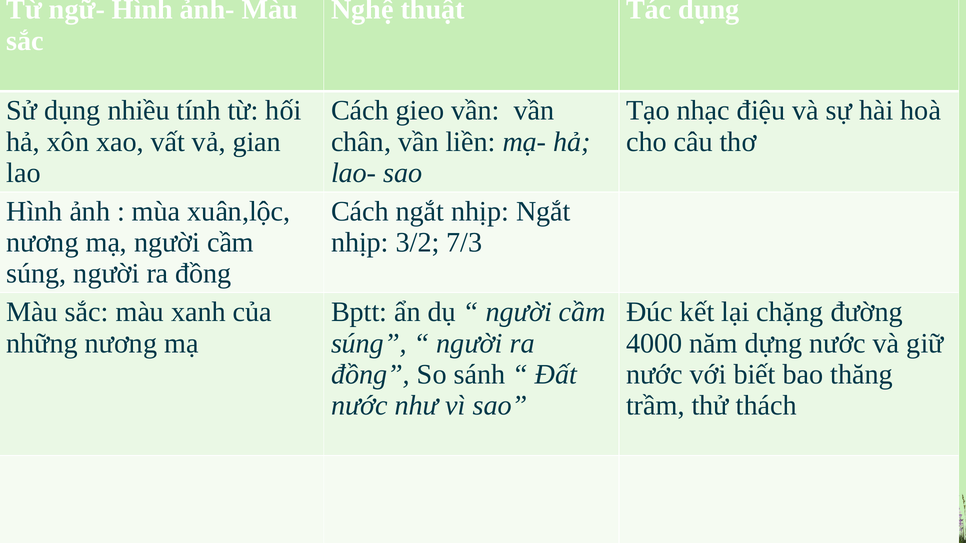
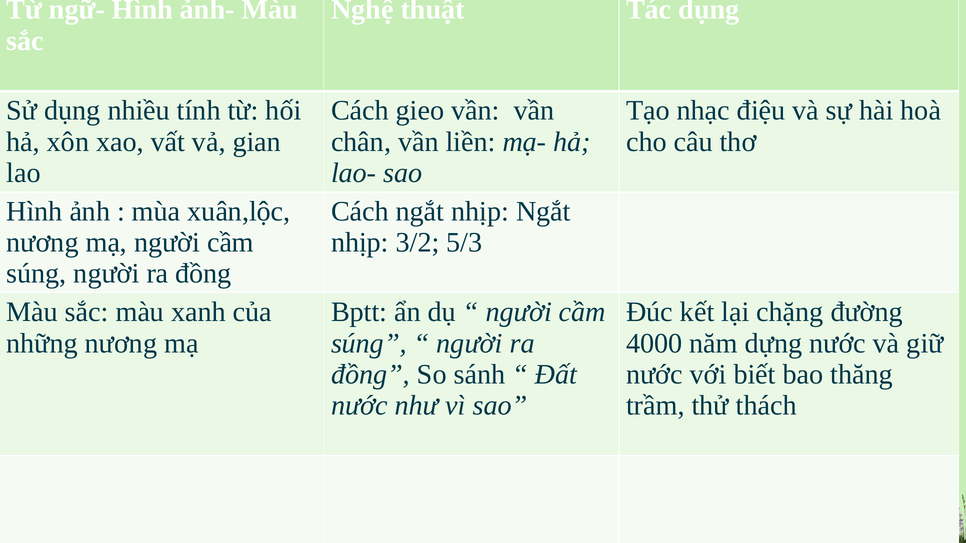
7/3: 7/3 -> 5/3
